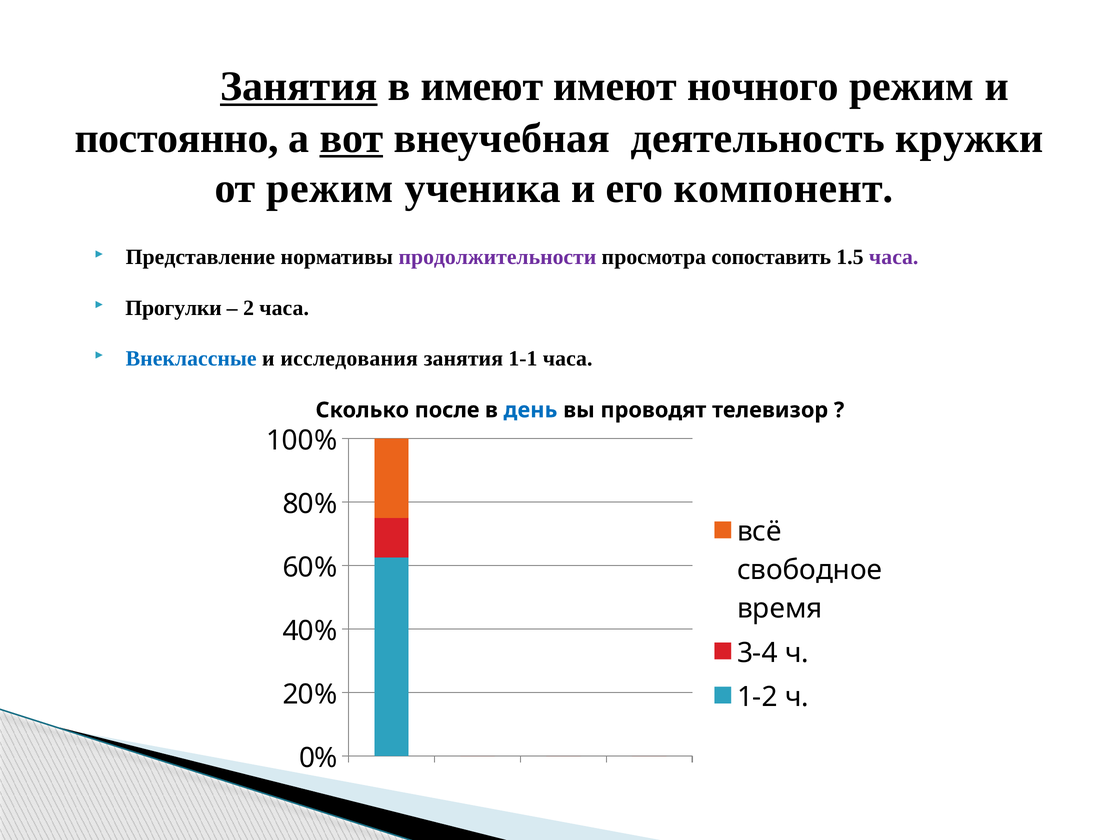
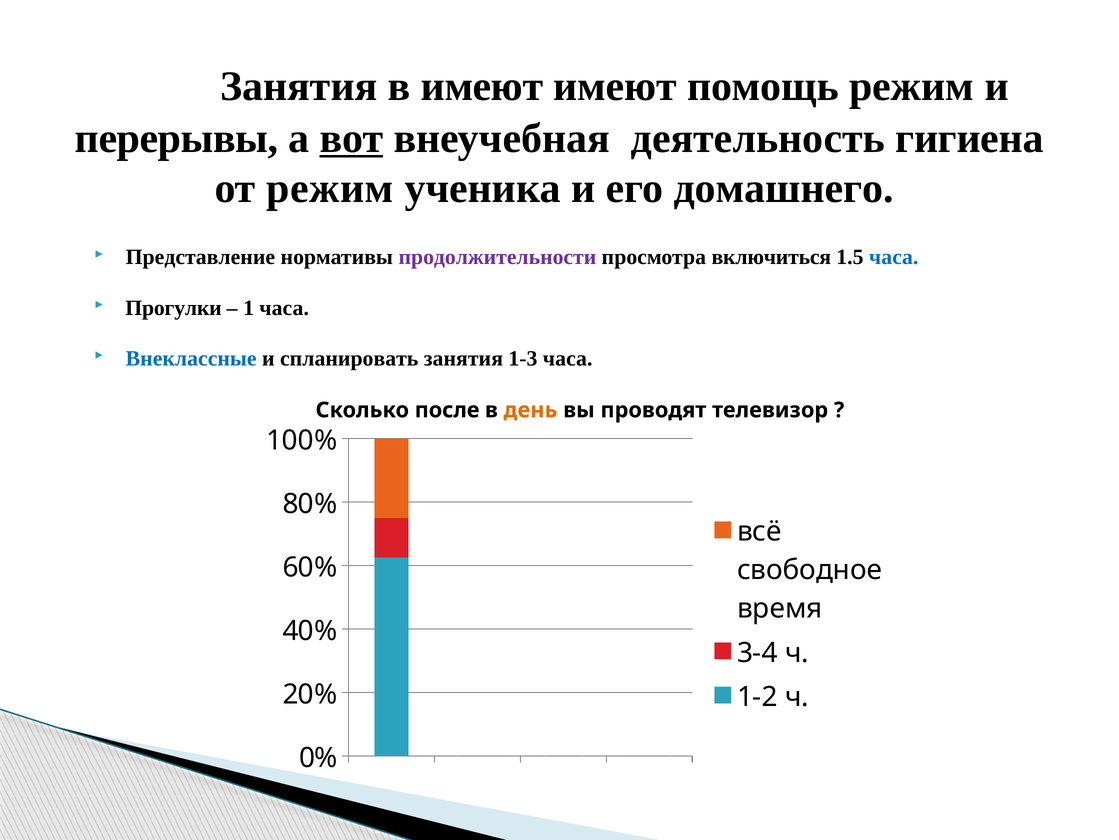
Занятия at (299, 86) underline: present -> none
ночного: ночного -> помощь
постоянно: постоянно -> перерывы
кружки: кружки -> гигиена
компонент: компонент -> домашнего
сопоставить: сопоставить -> включиться
часа at (894, 257) colour: purple -> blue
2: 2 -> 1
исследования: исследования -> спланировать
1-1: 1-1 -> 1-3
день colour: blue -> orange
